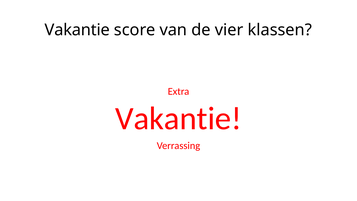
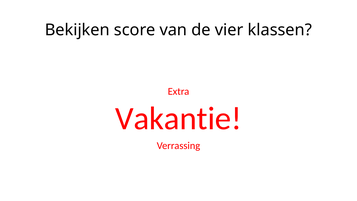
Vakantie at (77, 30): Vakantie -> Bekijken
